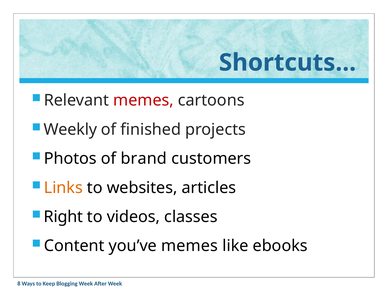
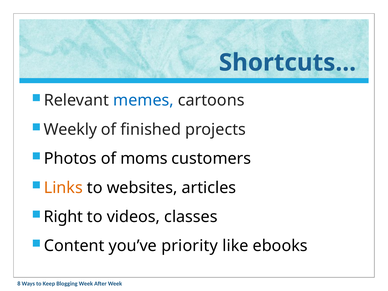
memes at (143, 100) colour: red -> blue
brand: brand -> moms
you’ve memes: memes -> priority
